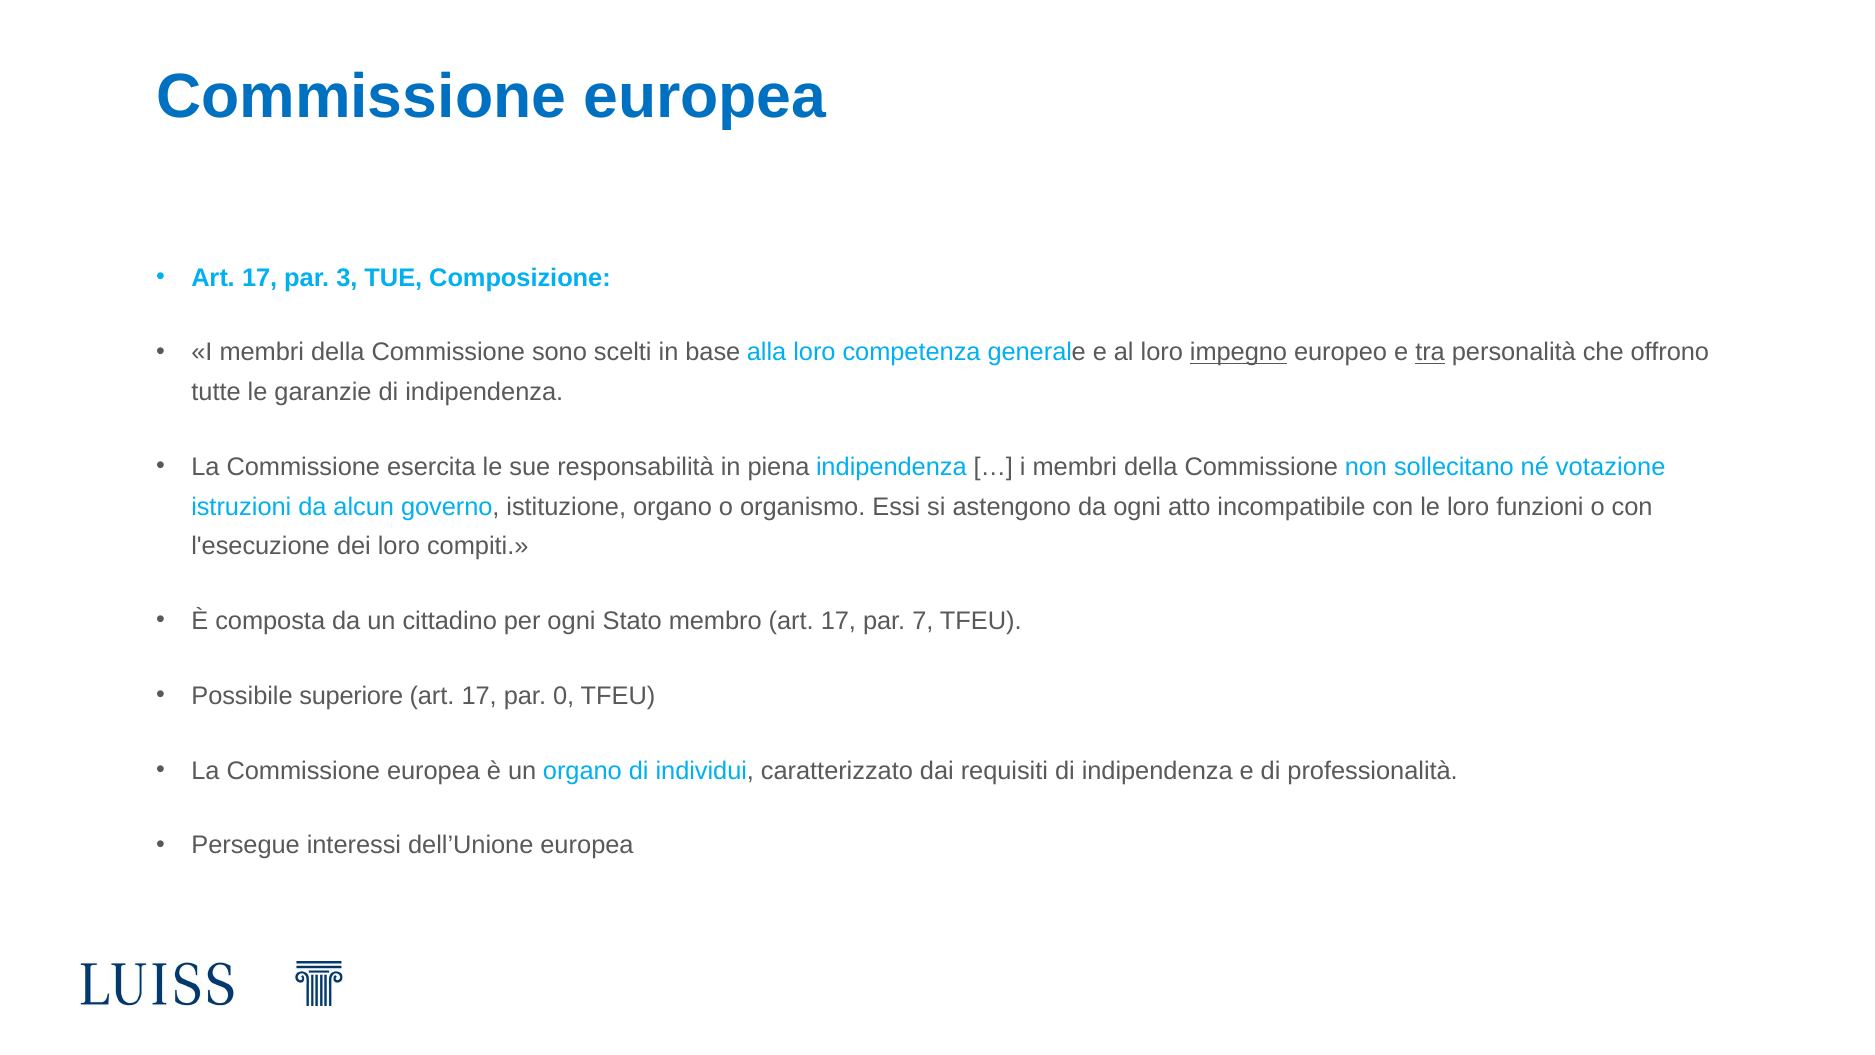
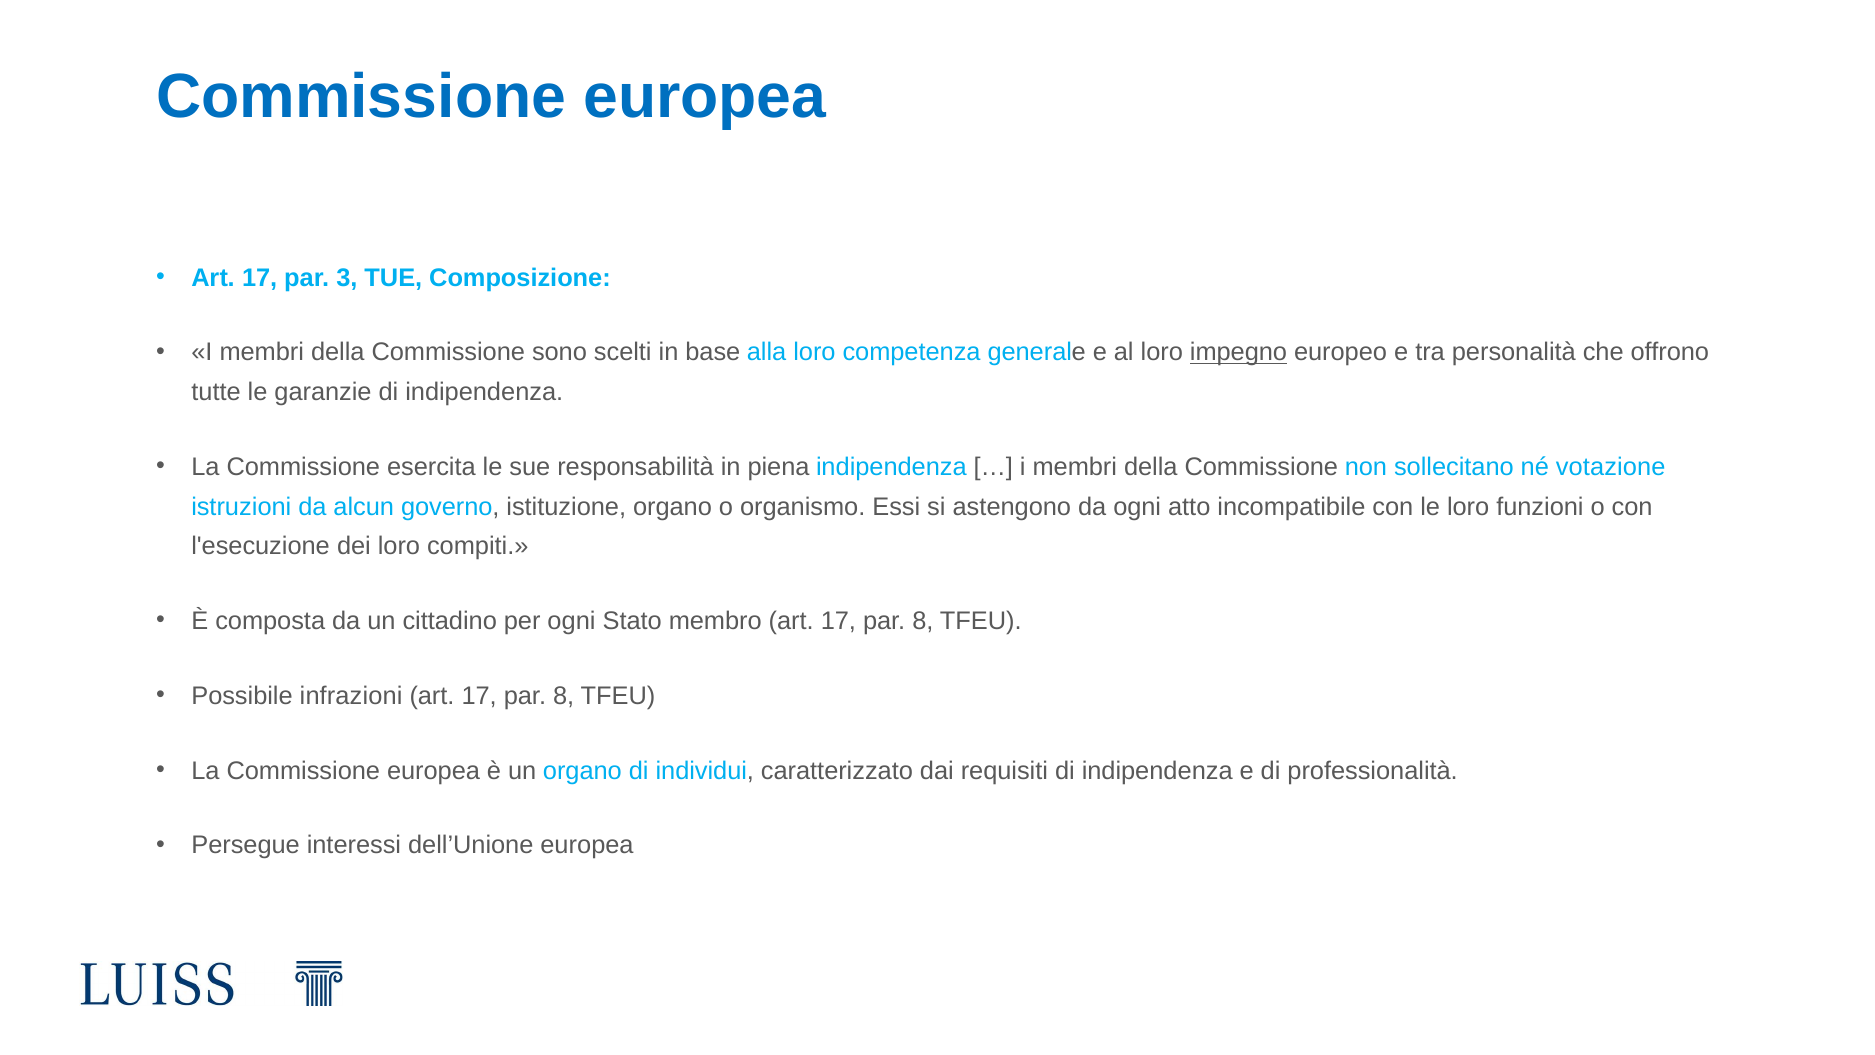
tra underline: present -> none
7 at (923, 621): 7 -> 8
superiore: superiore -> infrazioni
0 at (564, 696): 0 -> 8
